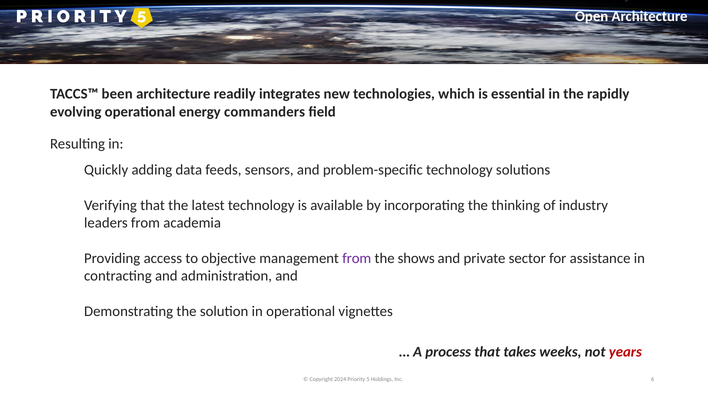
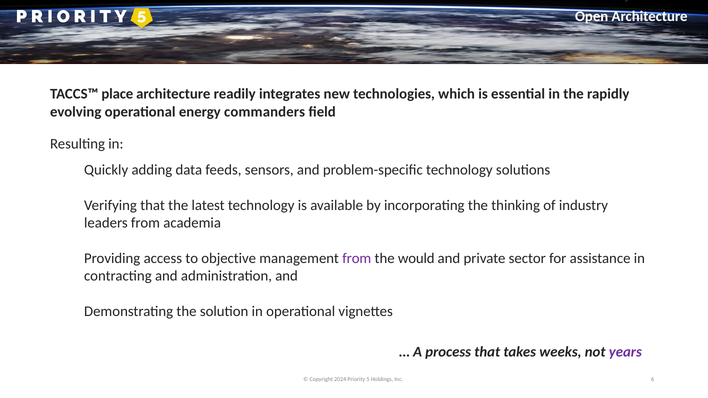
been: been -> place
shows: shows -> would
years colour: red -> purple
